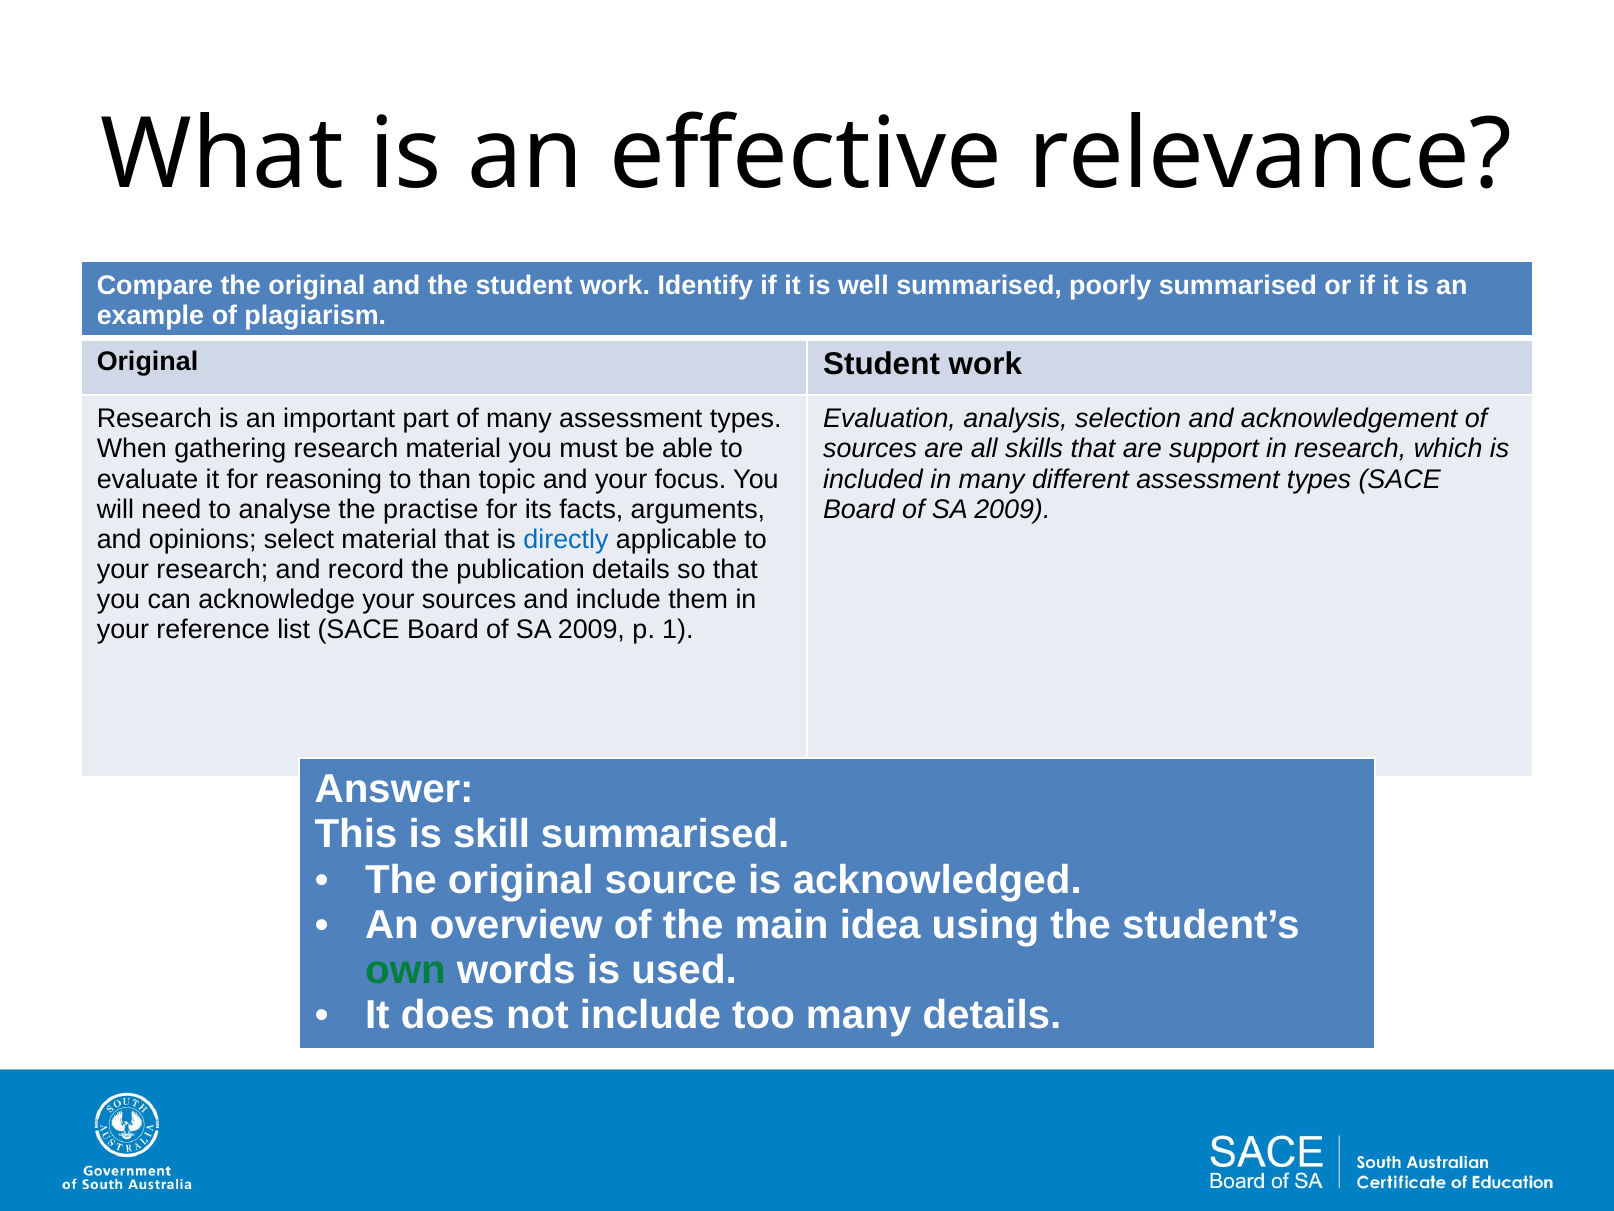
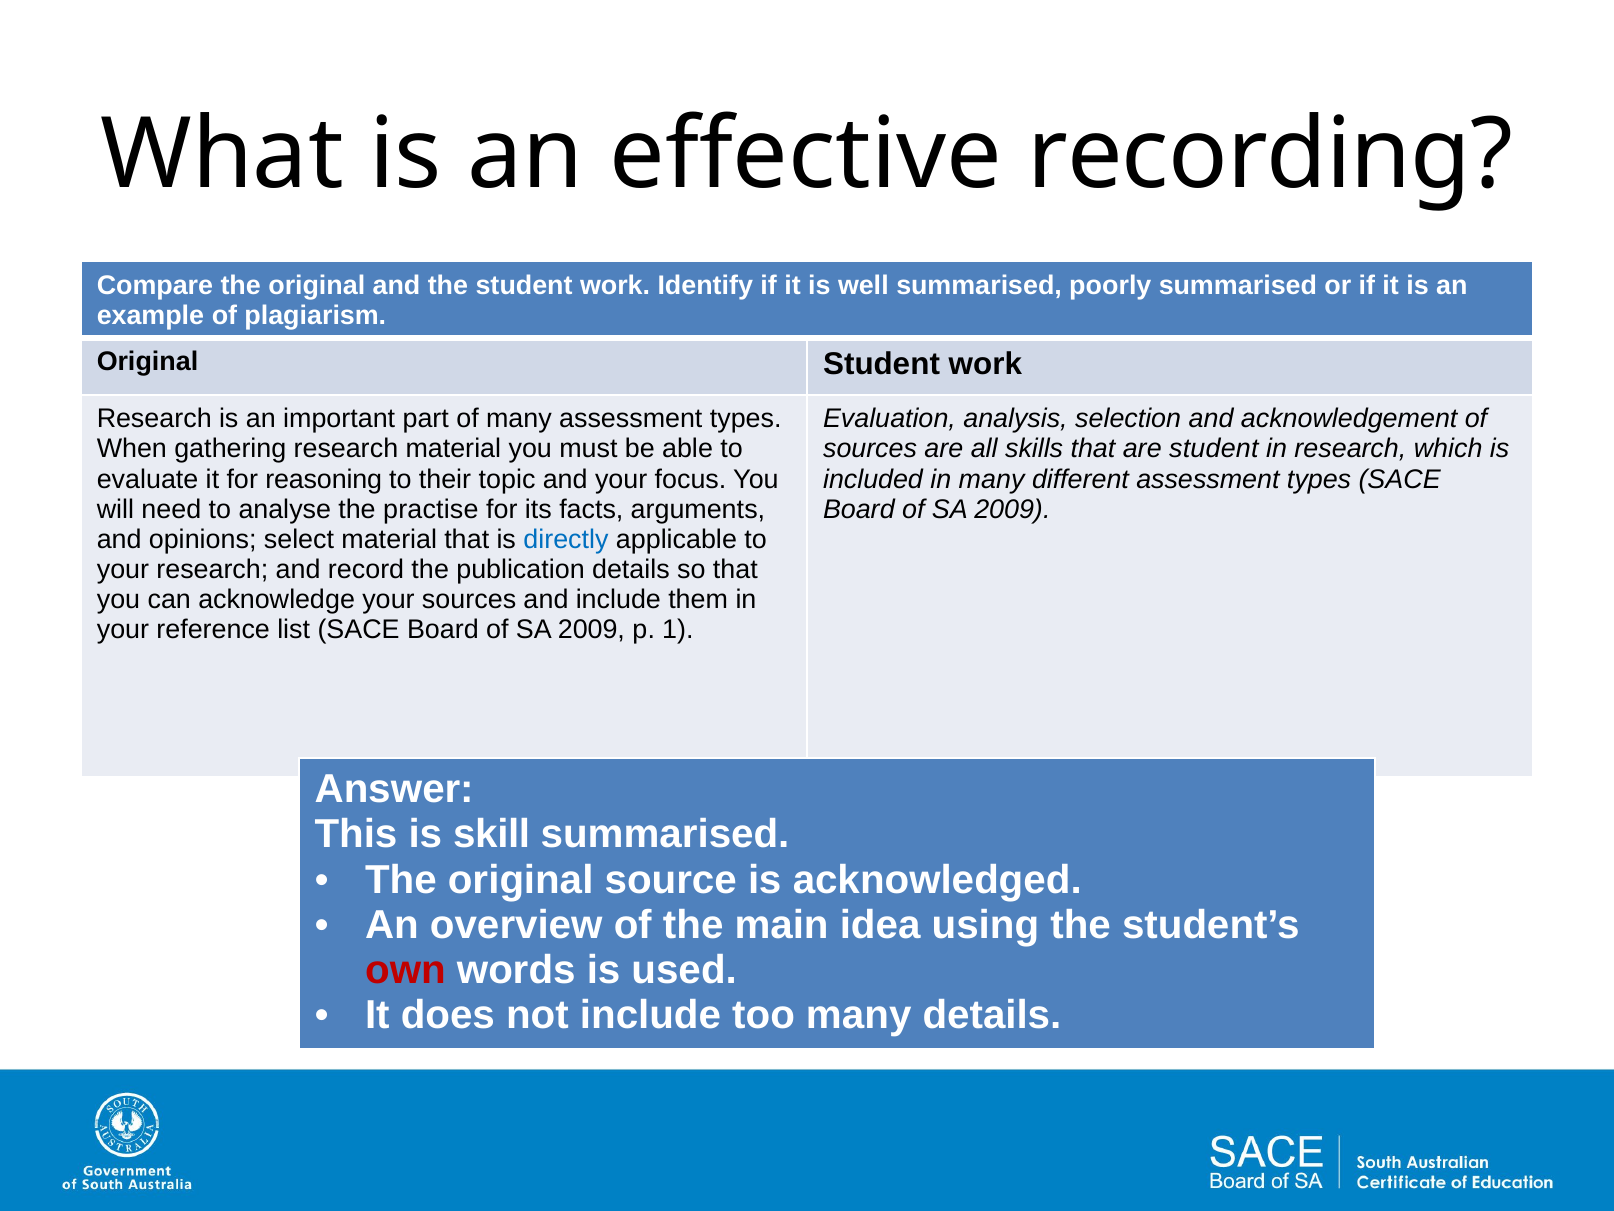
relevance: relevance -> recording
are support: support -> student
than: than -> their
own colour: green -> red
